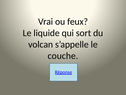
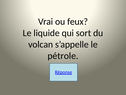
couche: couche -> pétrole
